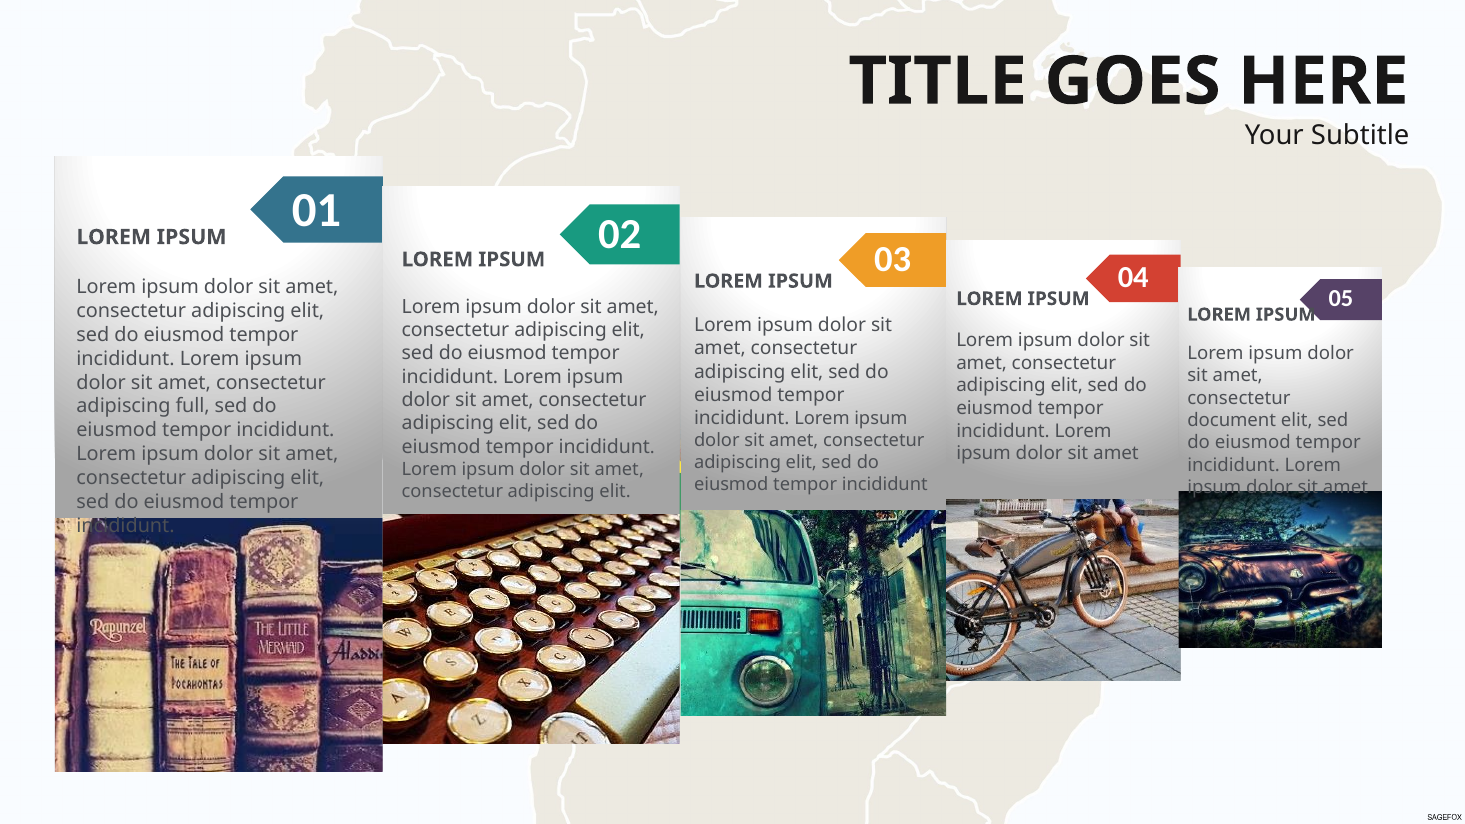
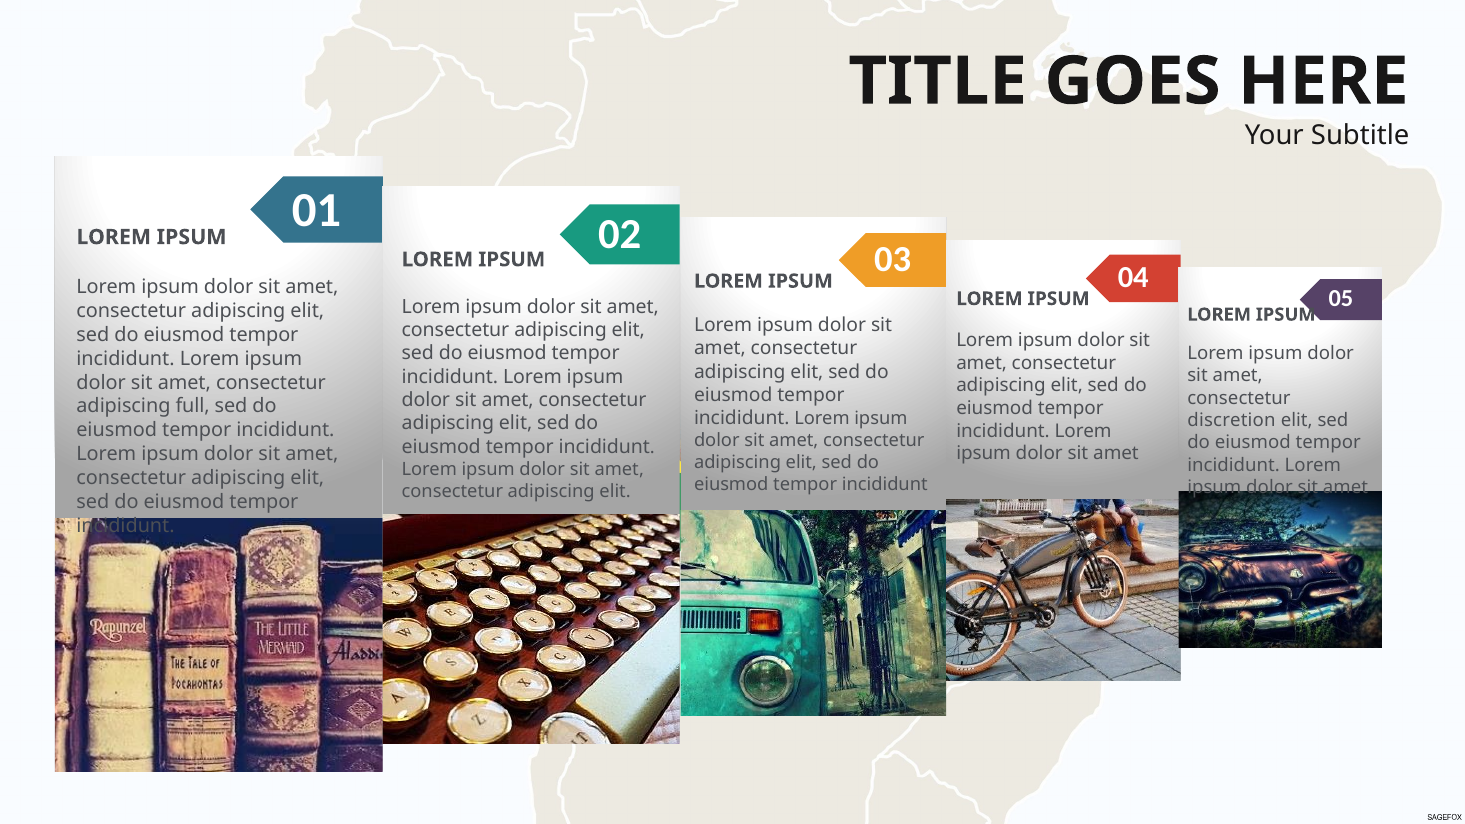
document: document -> discretion
